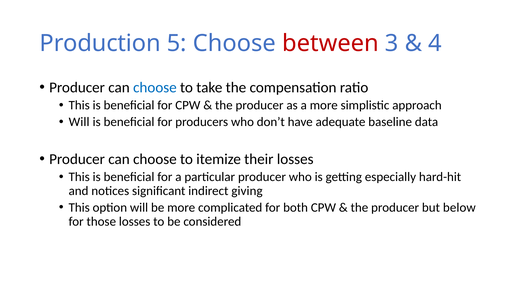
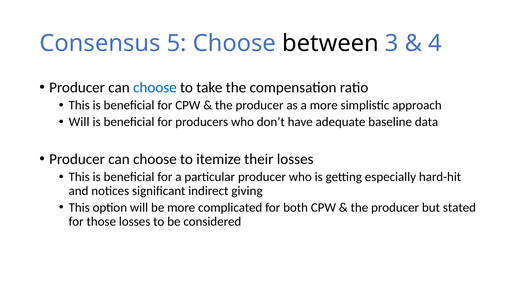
Production: Production -> Consensus
between colour: red -> black
below: below -> stated
